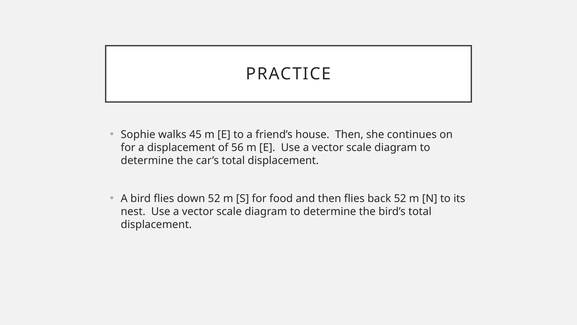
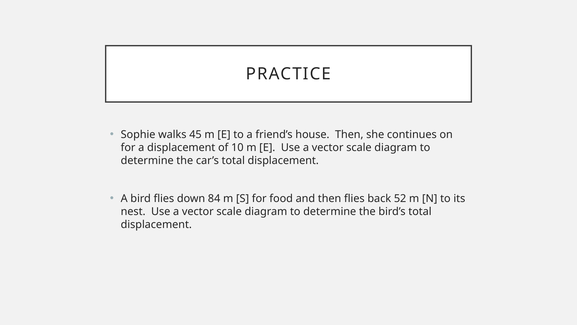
56: 56 -> 10
down 52: 52 -> 84
